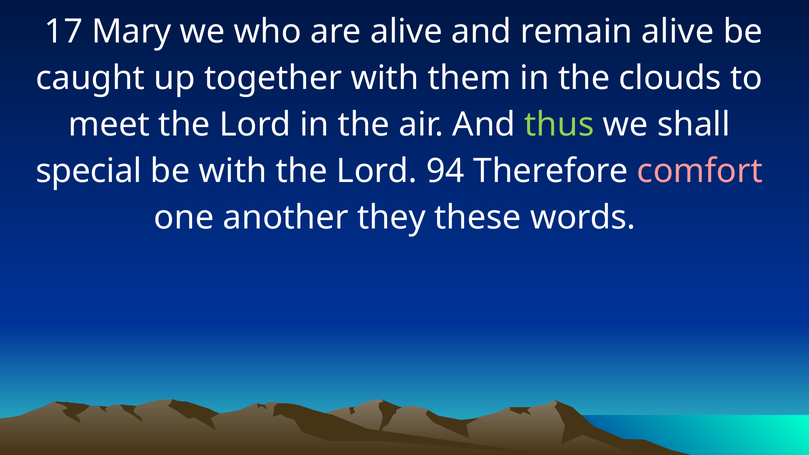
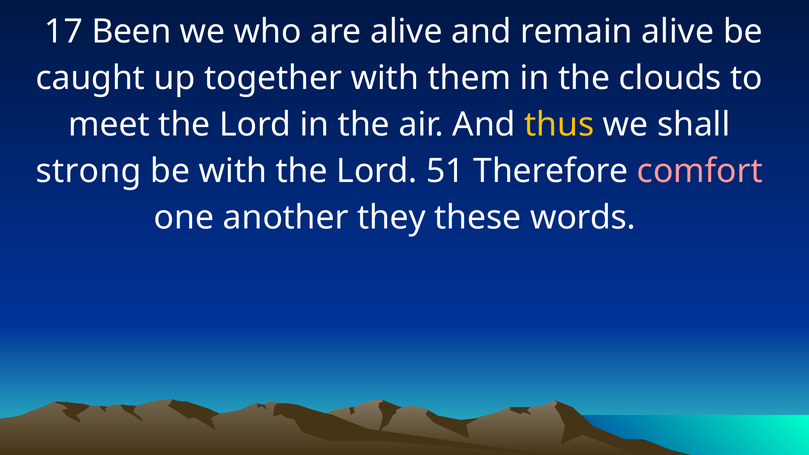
Mary: Mary -> Been
thus colour: light green -> yellow
special: special -> strong
94: 94 -> 51
